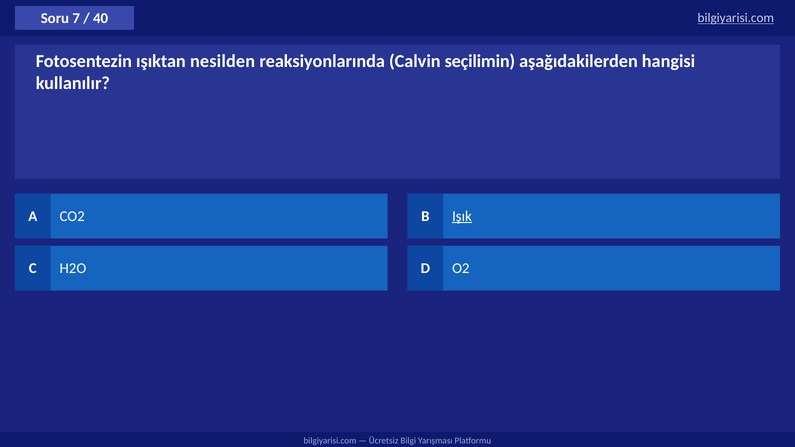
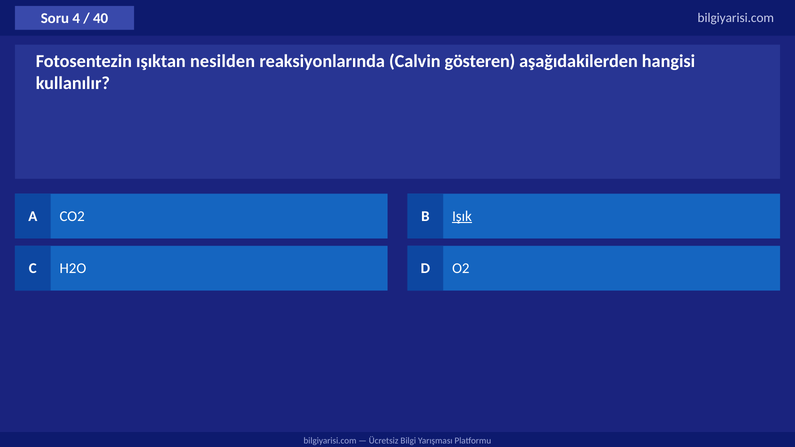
7: 7 -> 4
bilgiyarisi.com at (736, 18) underline: present -> none
seçilimin: seçilimin -> gösteren
